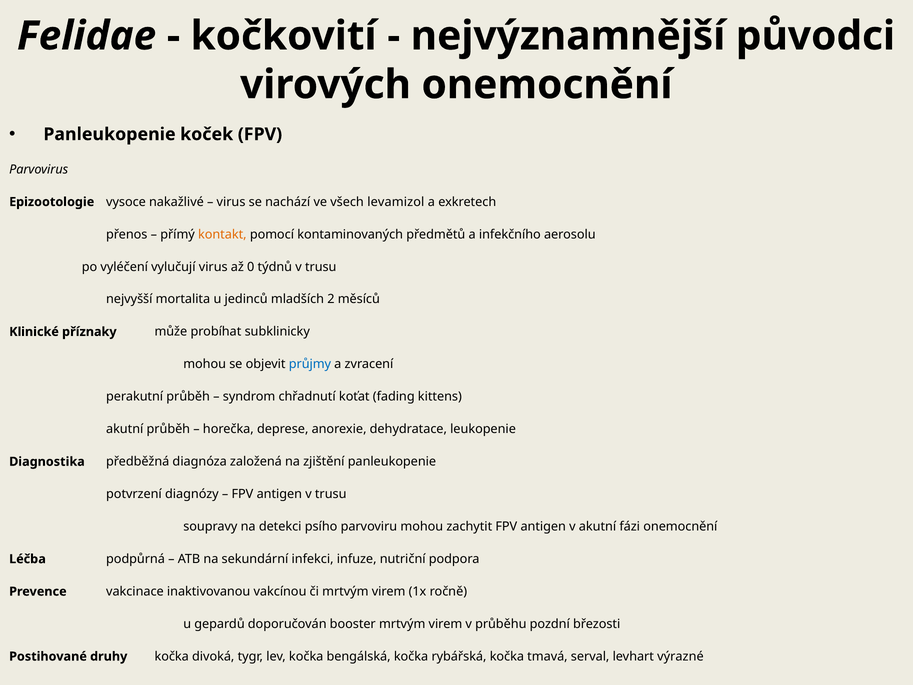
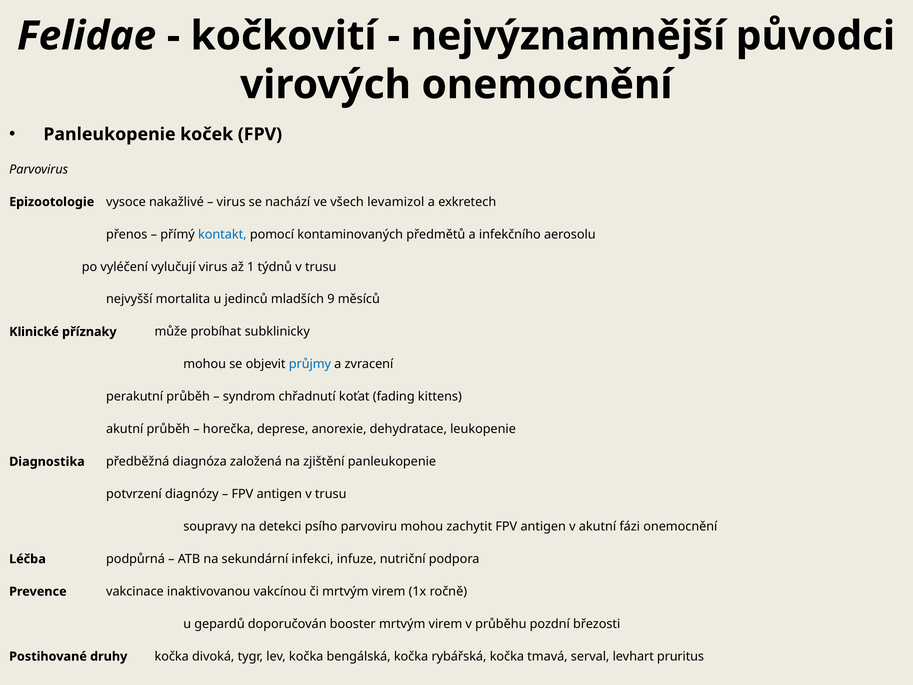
kontakt colour: orange -> blue
0: 0 -> 1
2: 2 -> 9
výrazné: výrazné -> pruritus
